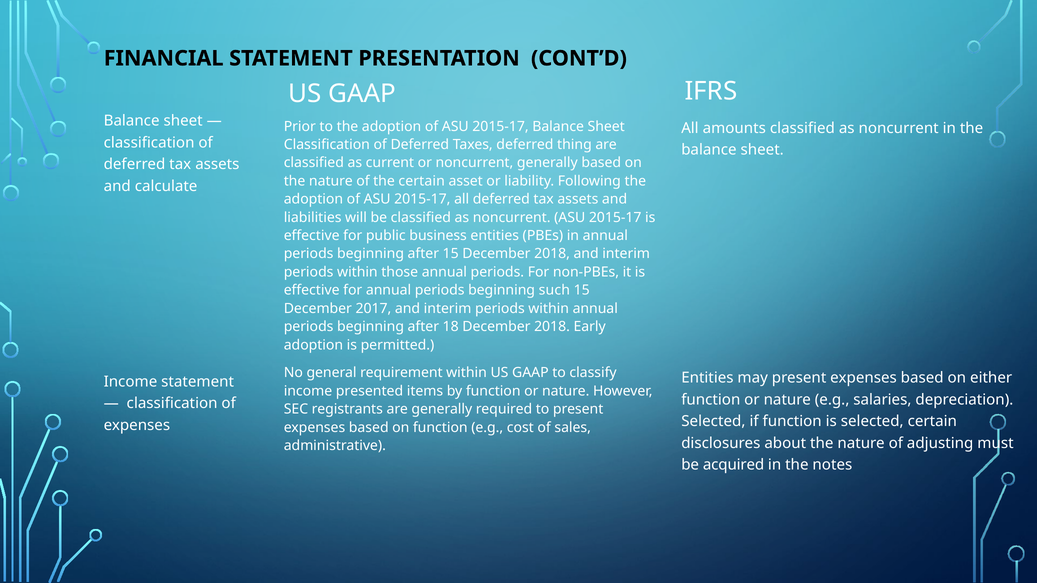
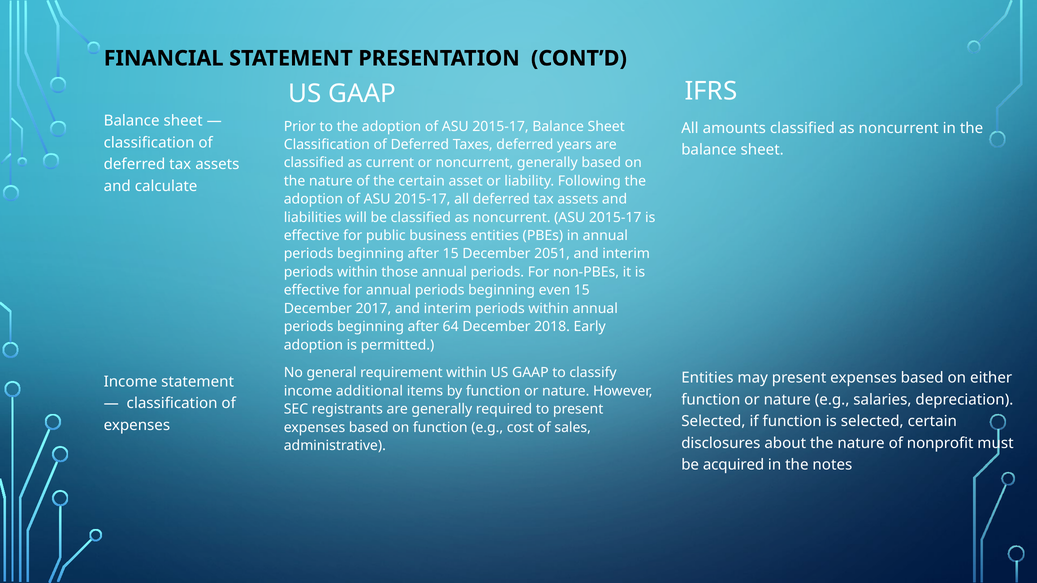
thing: thing -> years
15 December 2018: 2018 -> 2051
such: such -> even
18: 18 -> 64
presented: presented -> additional
adjusting: adjusting -> nonprofit
